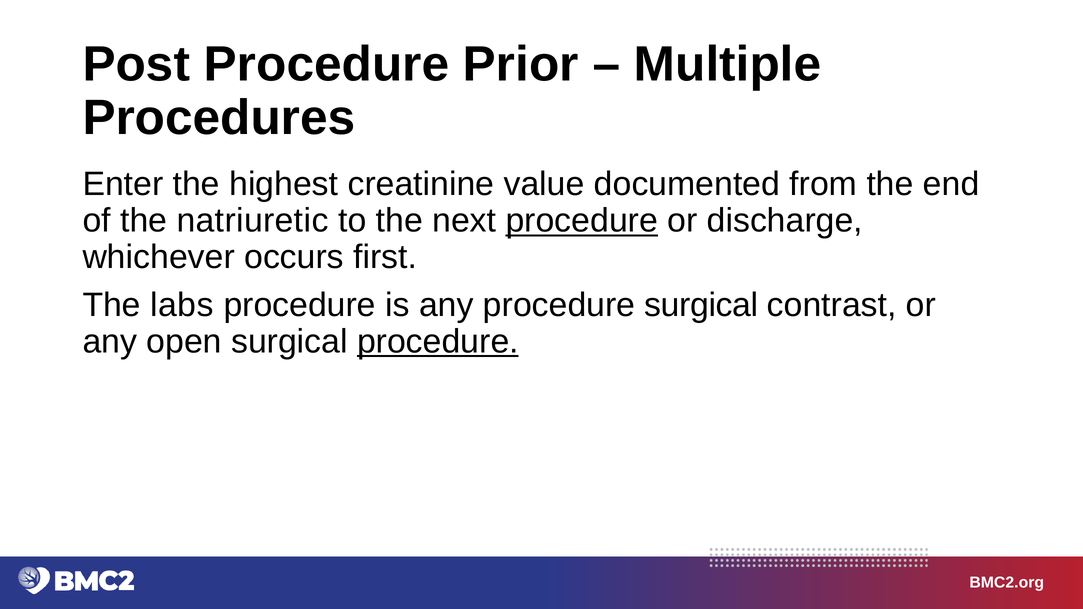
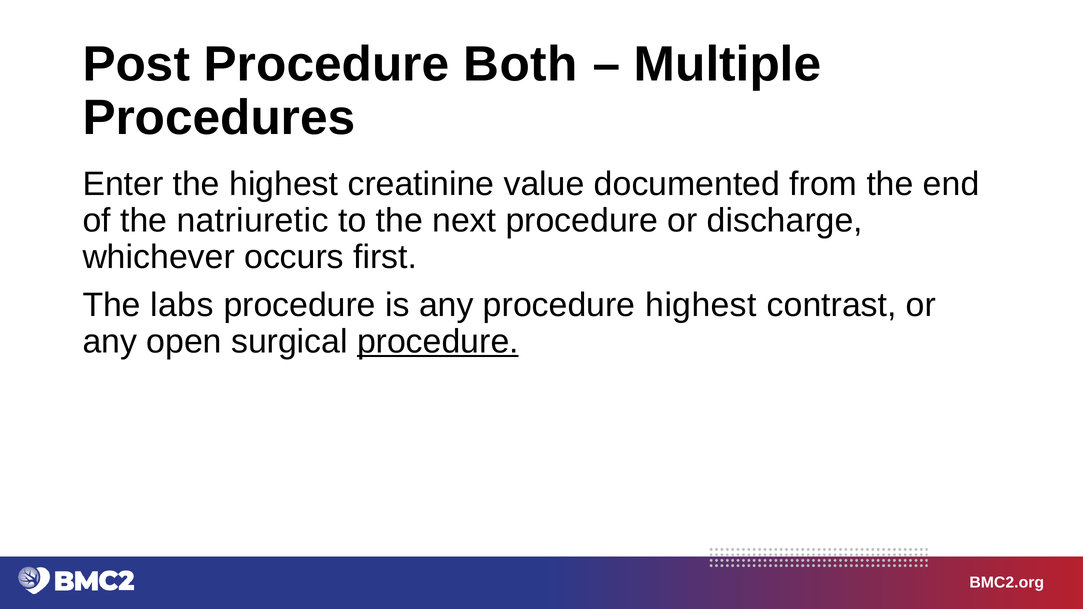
Prior: Prior -> Both
procedure at (582, 221) underline: present -> none
procedure surgical: surgical -> highest
